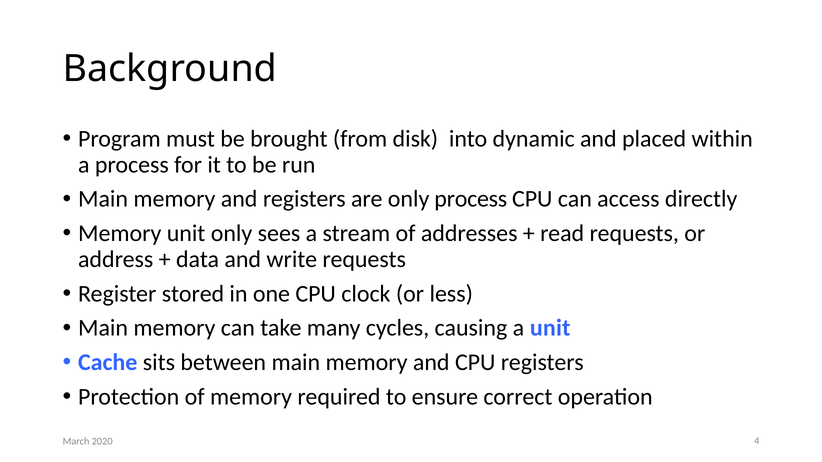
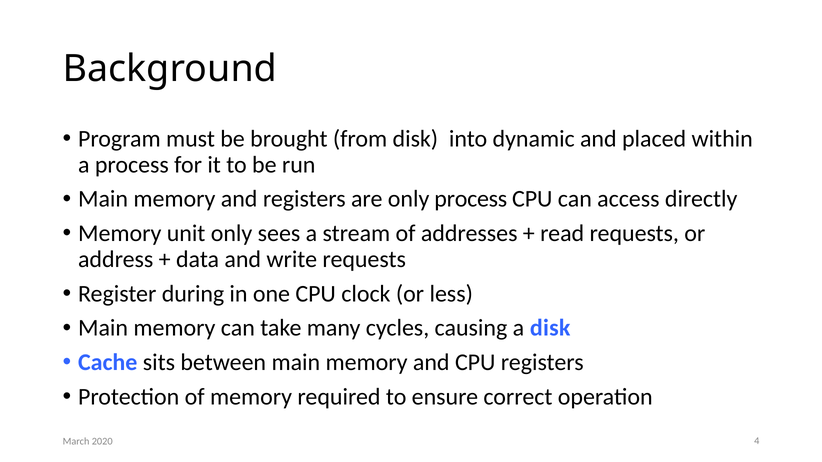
stored: stored -> during
a unit: unit -> disk
